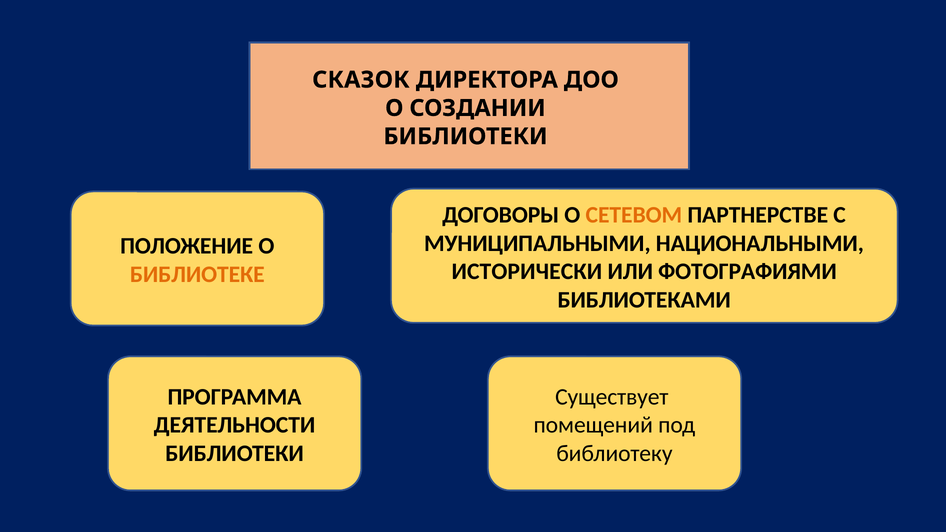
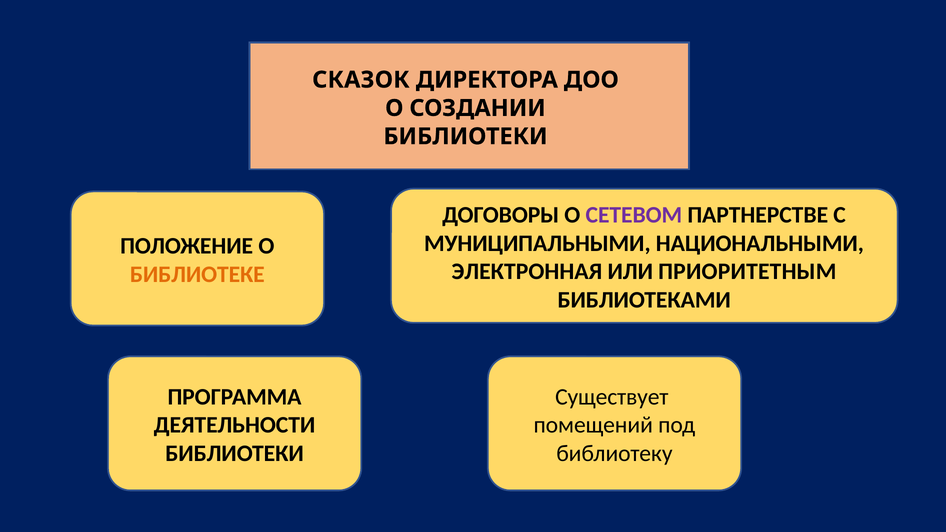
СЕТЕВОМ colour: orange -> purple
ИСТОРИЧЕСКИ: ИСТОРИЧЕСКИ -> ЭЛЕКТРОННАЯ
ФОТОГРАФИЯМИ: ФОТОГРАФИЯМИ -> ПРИОРИТЕТНЫМ
